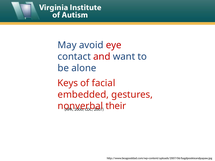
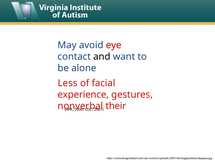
and colour: red -> black
Keys: Keys -> Less
embedded: embedded -> experience
